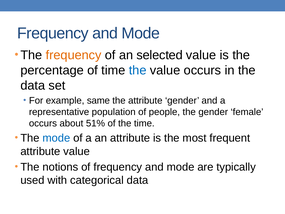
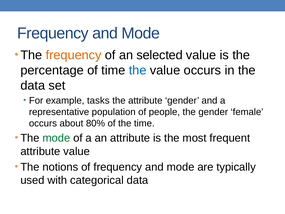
same: same -> tasks
51%: 51% -> 80%
mode at (56, 138) colour: blue -> green
